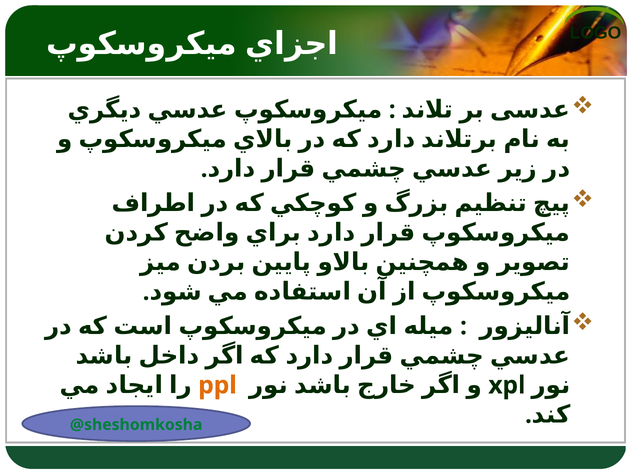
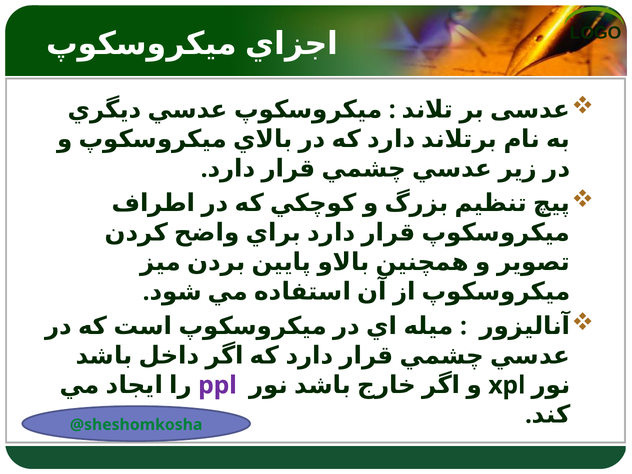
ppl colour: orange -> purple
